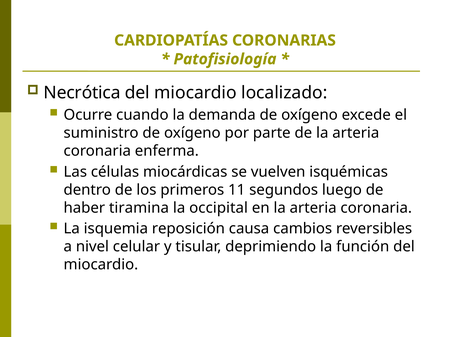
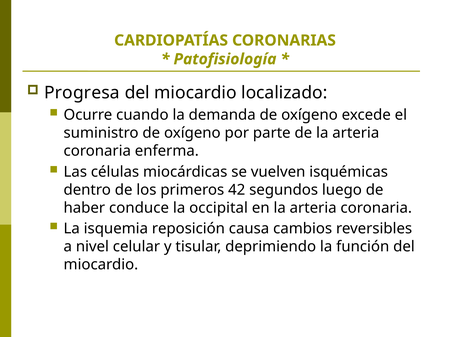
Necrótica: Necrótica -> Progresa
11: 11 -> 42
tiramina: tiramina -> conduce
